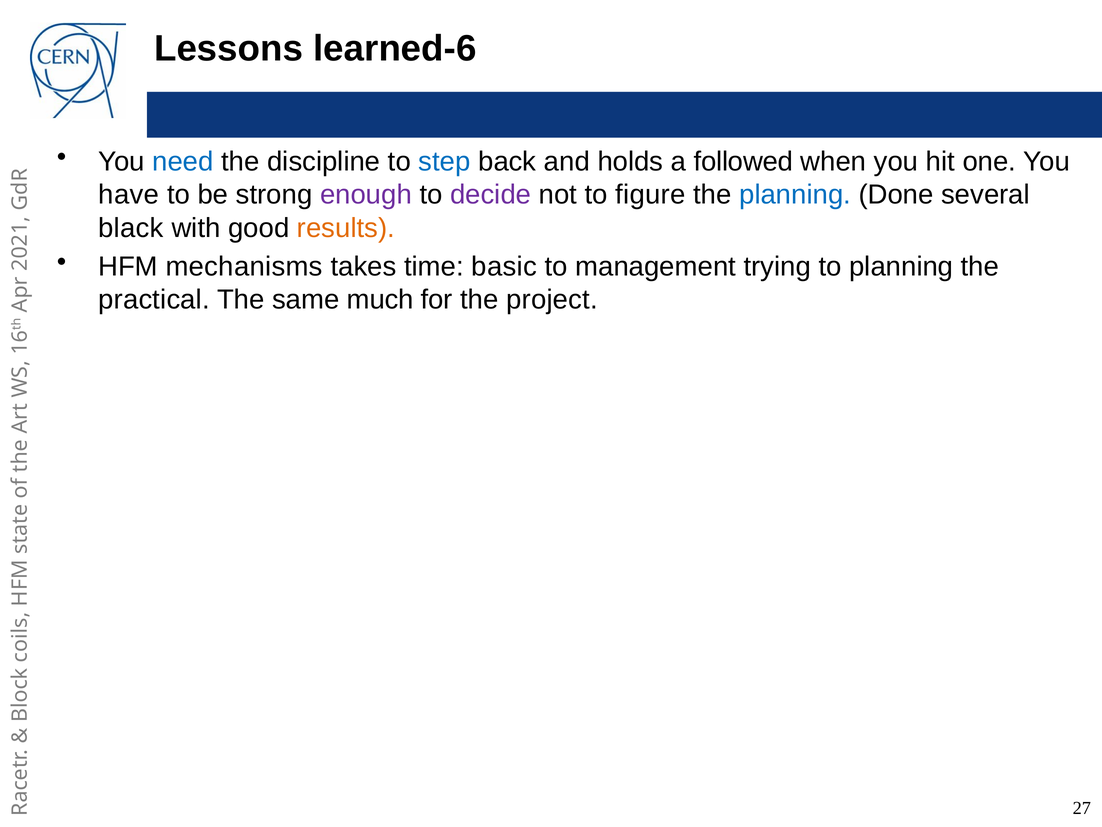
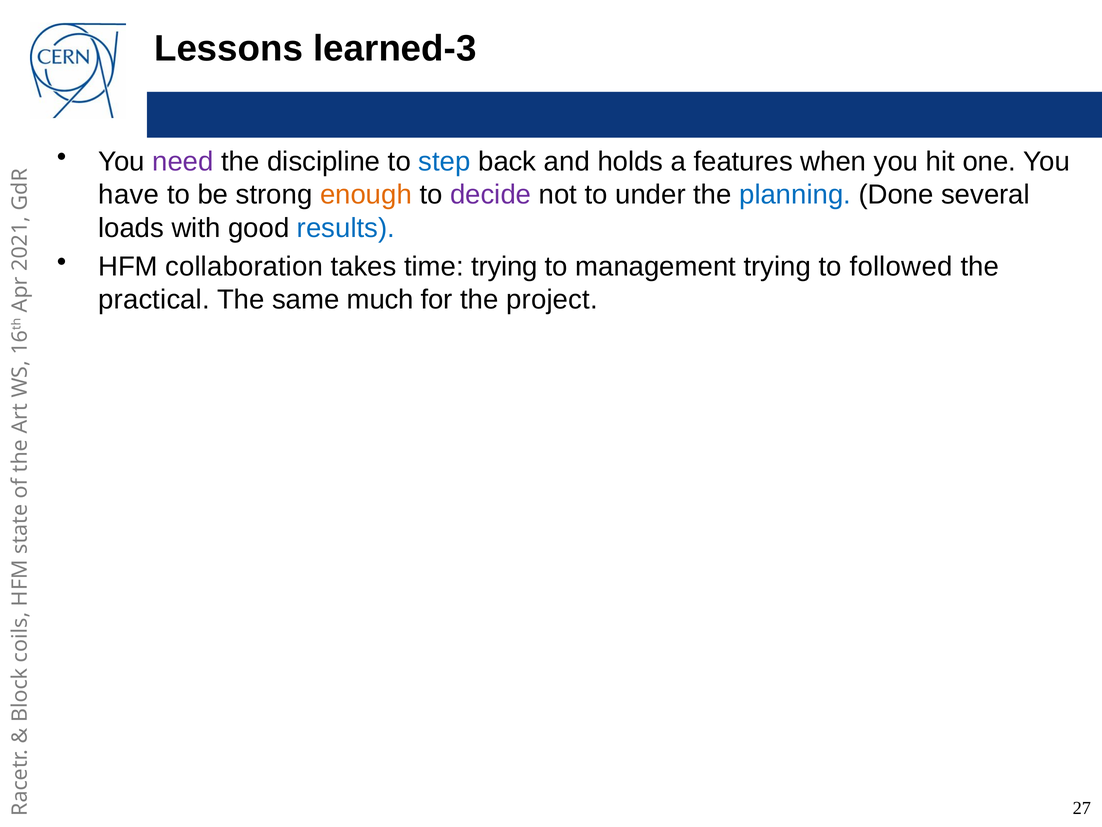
learned-6: learned-6 -> learned-3
need colour: blue -> purple
followed: followed -> features
enough colour: purple -> orange
figure: figure -> under
black: black -> loads
results colour: orange -> blue
mechanisms: mechanisms -> collaboration
time basic: basic -> trying
to planning: planning -> followed
